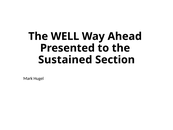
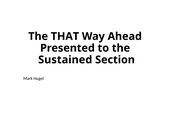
WELL: WELL -> THAT
